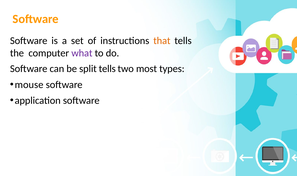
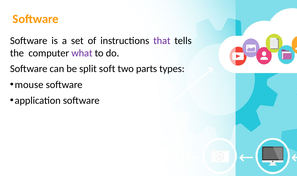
that colour: orange -> purple
split tells: tells -> soft
most: most -> parts
